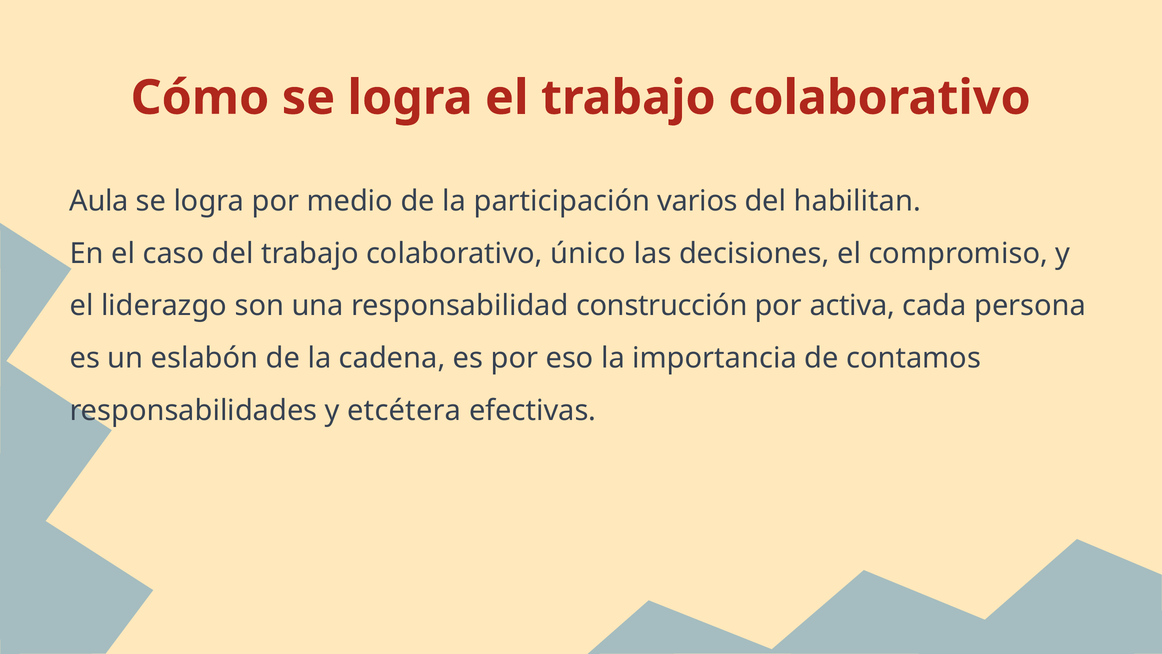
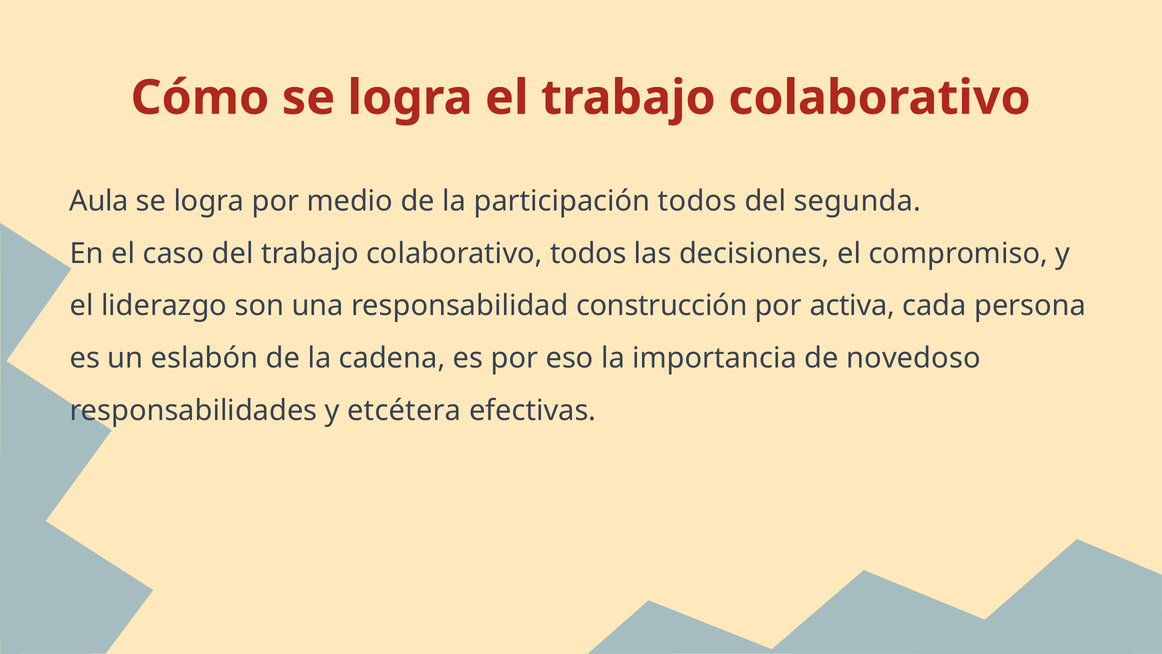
participación varios: varios -> todos
habilitan: habilitan -> segunda
colaborativo único: único -> todos
contamos: contamos -> novedoso
